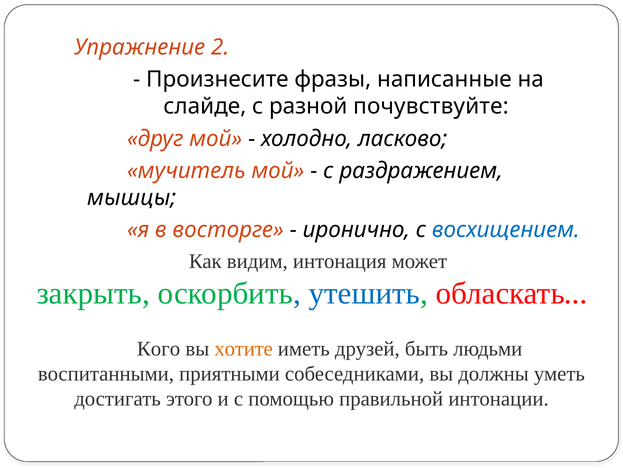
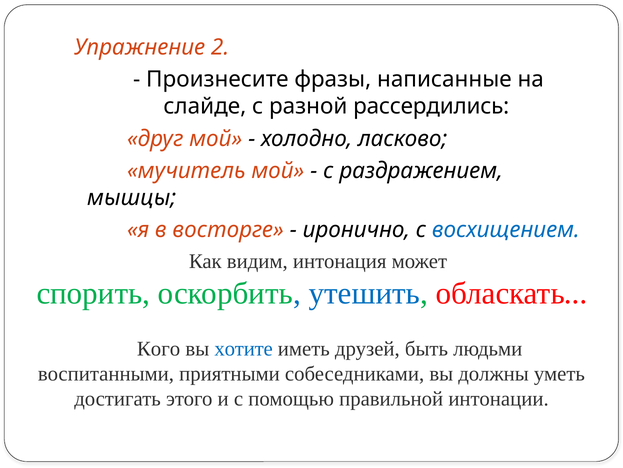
почувствуйте: почувствуйте -> рассердились
закрыть: закрыть -> спорить
хотите colour: orange -> blue
